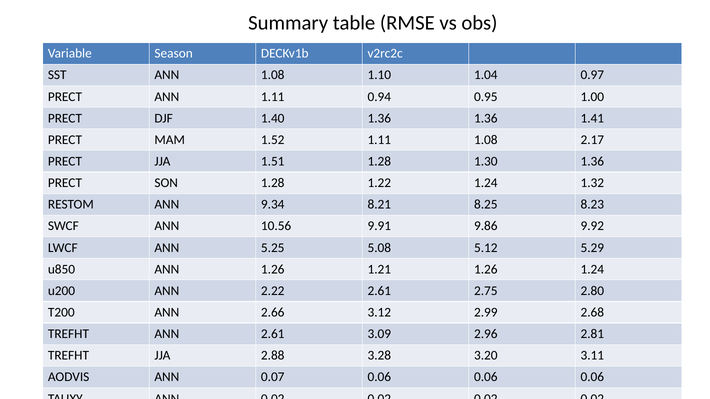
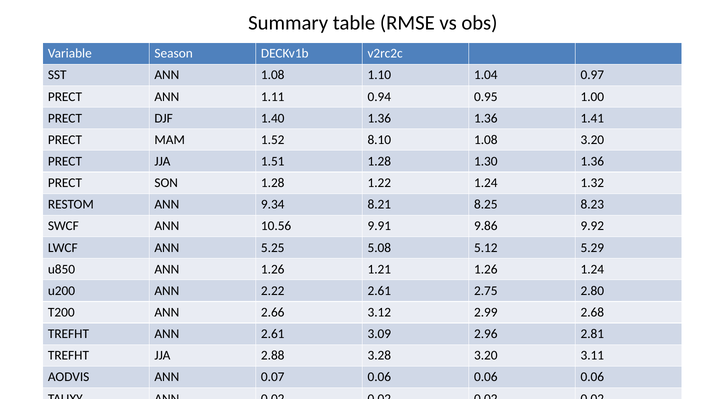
1.52 1.11: 1.11 -> 8.10
1.08 2.17: 2.17 -> 3.20
